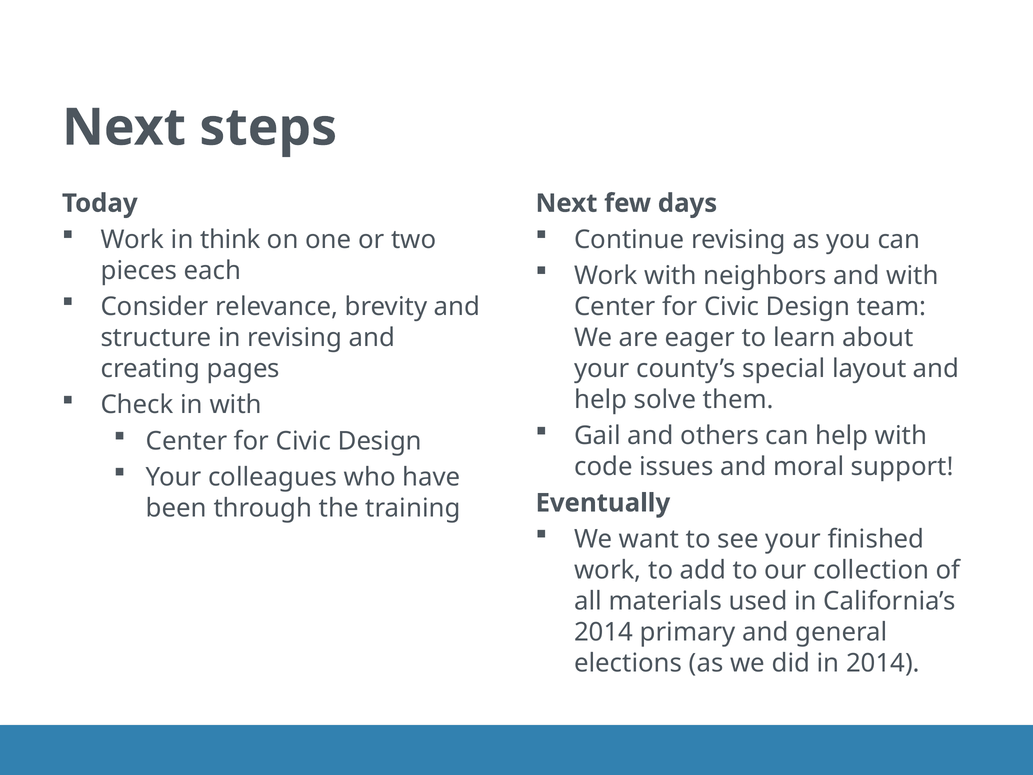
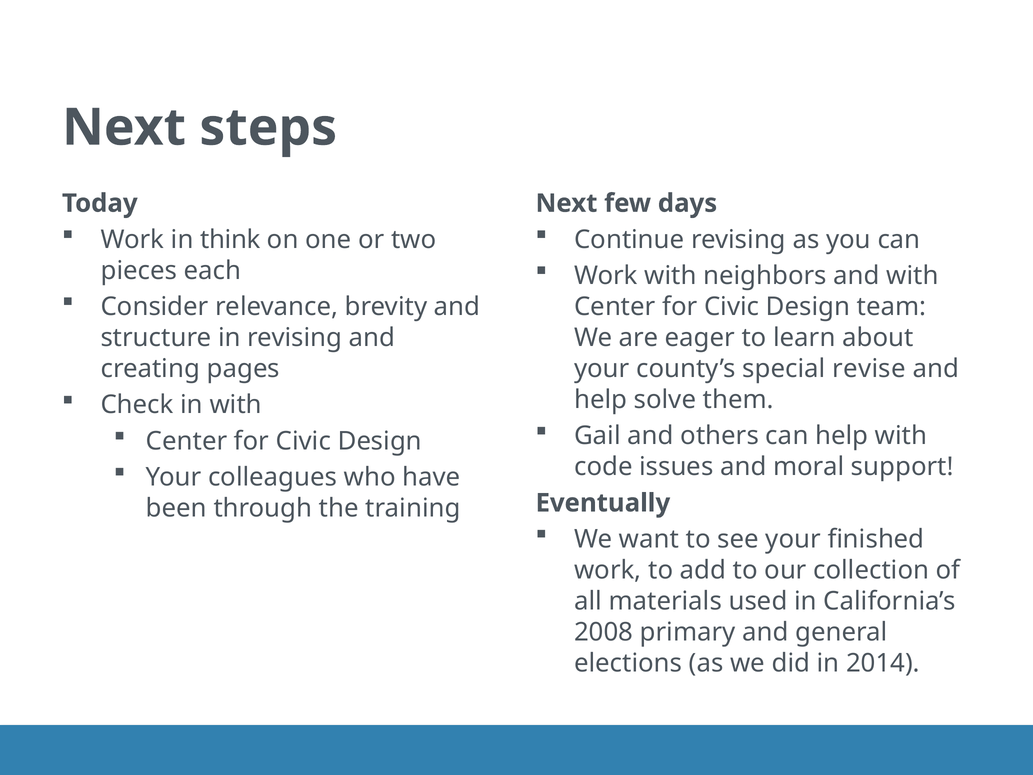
layout: layout -> revise
2014 at (604, 632): 2014 -> 2008
